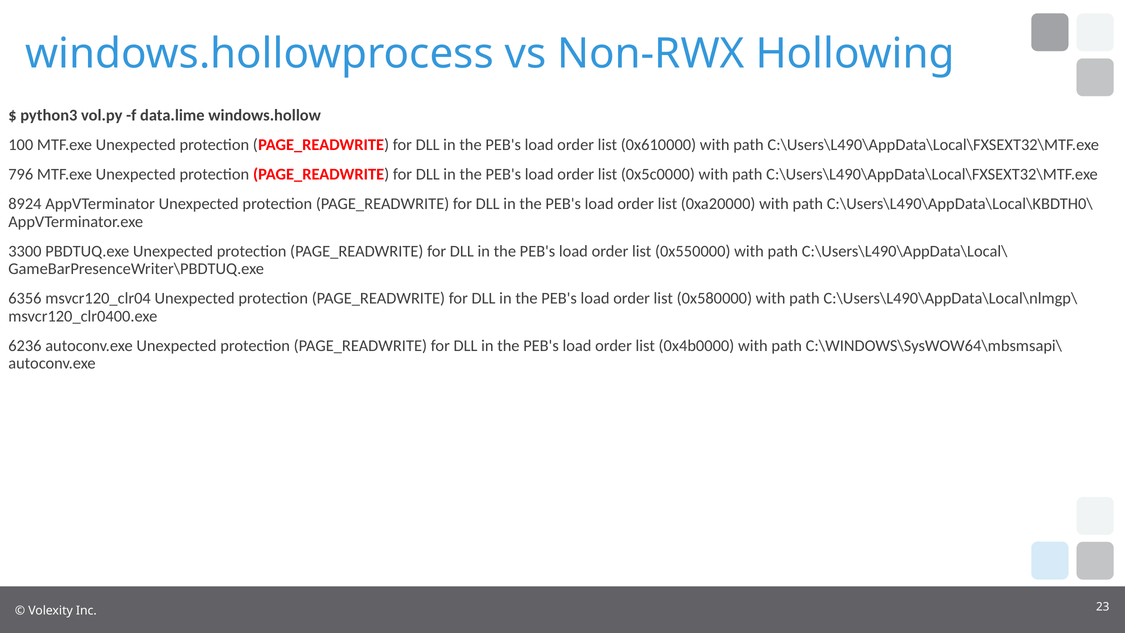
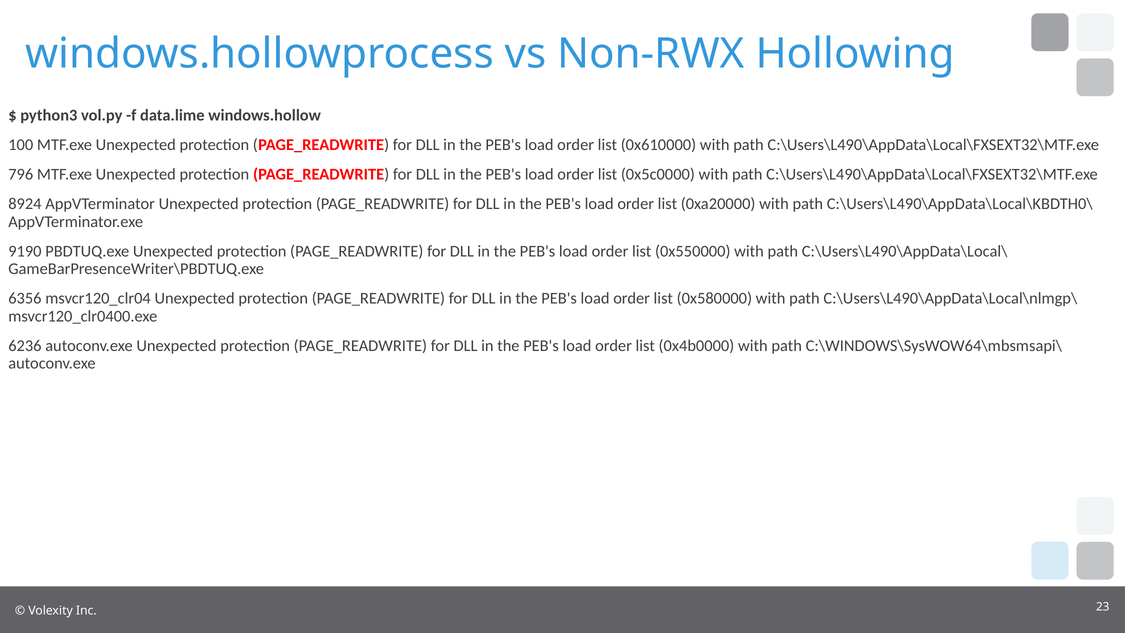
3300: 3300 -> 9190
